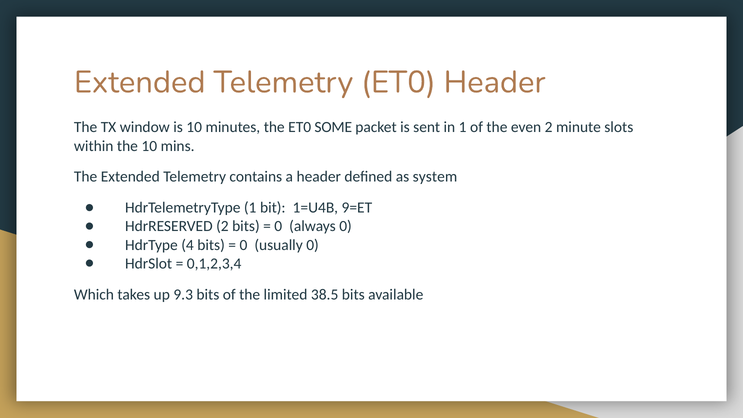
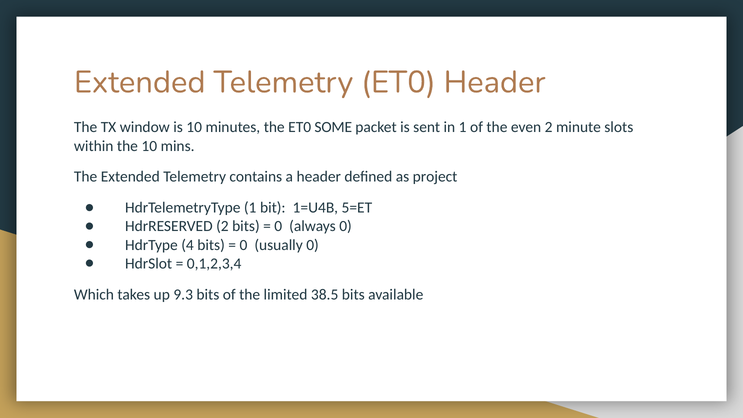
system: system -> project
9=ET: 9=ET -> 5=ET
